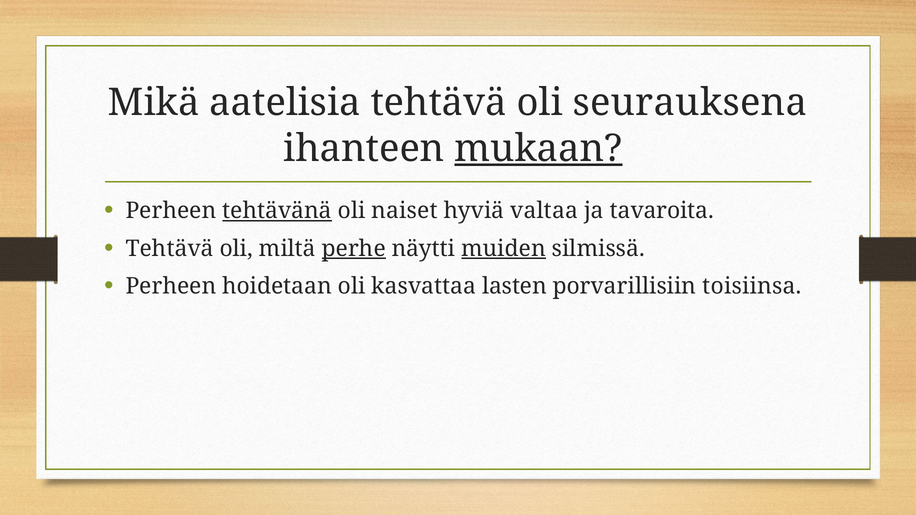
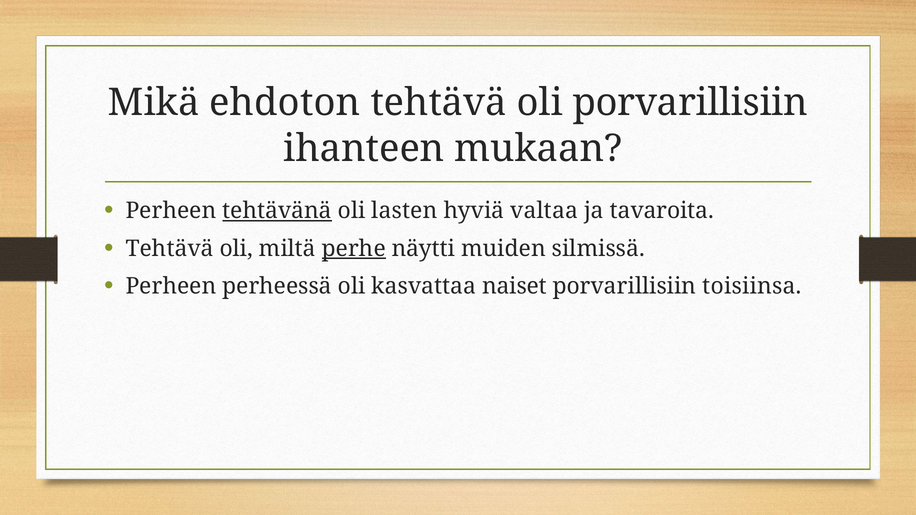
aatelisia: aatelisia -> ehdoton
oli seurauksena: seurauksena -> porvarillisiin
mukaan underline: present -> none
naiset: naiset -> lasten
muiden underline: present -> none
hoidetaan: hoidetaan -> perheessä
lasten: lasten -> naiset
